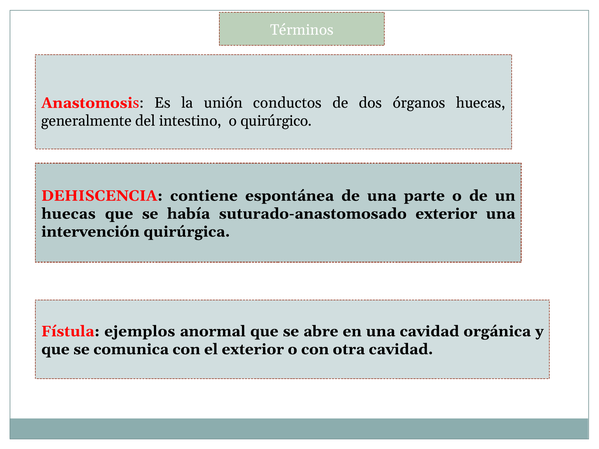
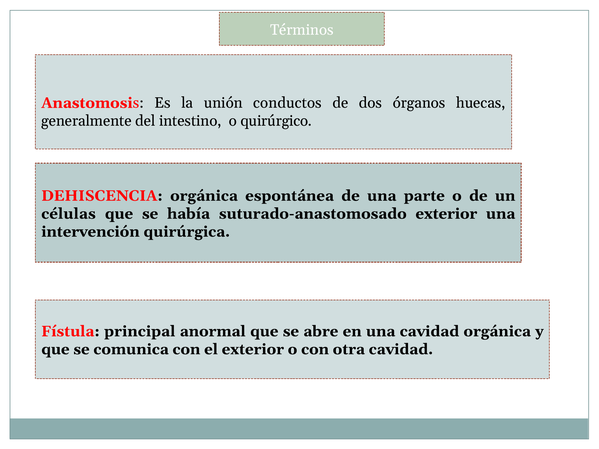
DEHISCENCIA contiene: contiene -> orgánica
huecas at (68, 214): huecas -> células
ejemplos: ejemplos -> principal
